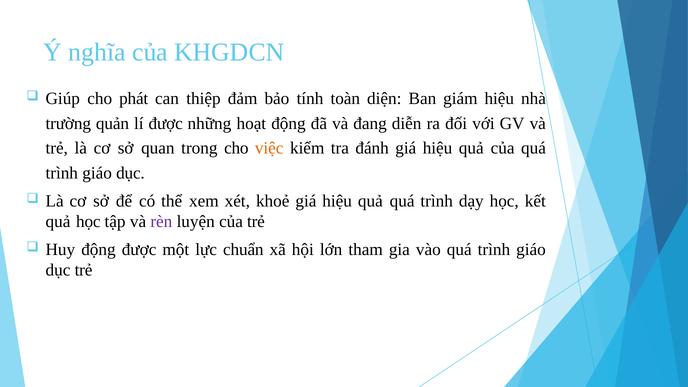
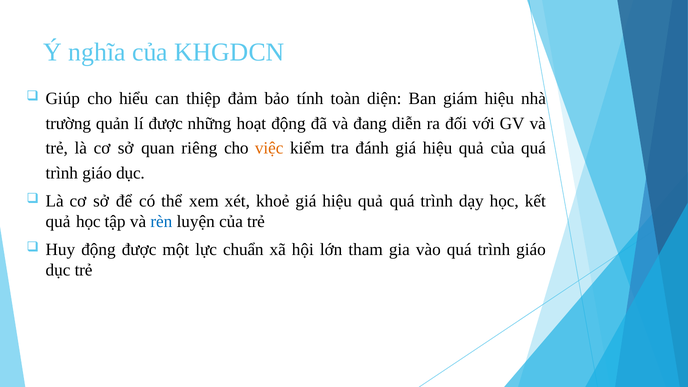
phát: phát -> hiểu
trong: trong -> riêng
rèn colour: purple -> blue
